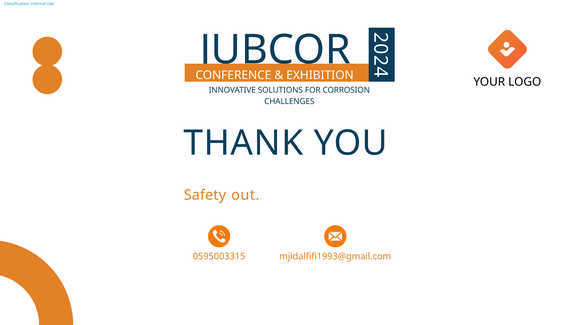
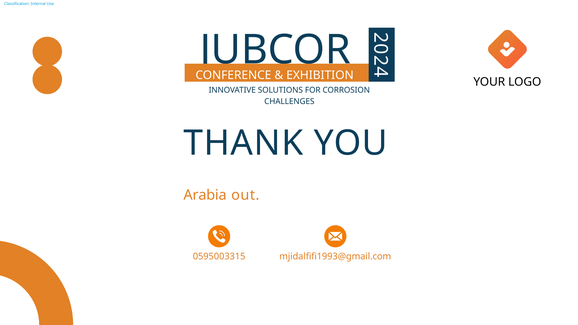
Safety: Safety -> Arabia
